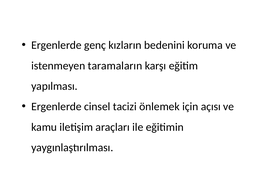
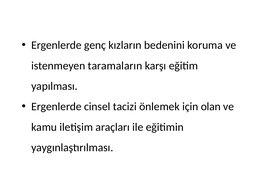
açısı: açısı -> olan
